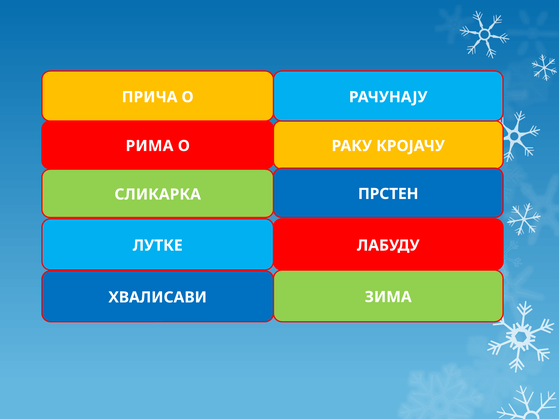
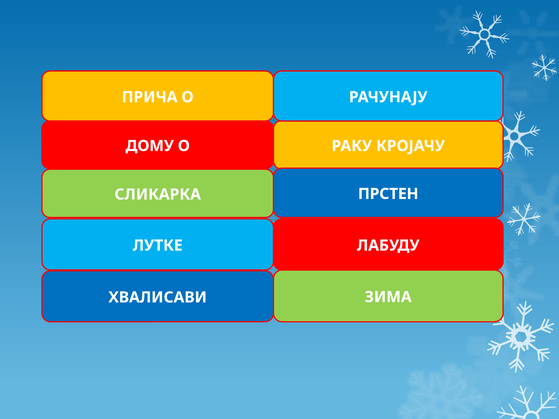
РИМА: РИМА -> ДОМУ
